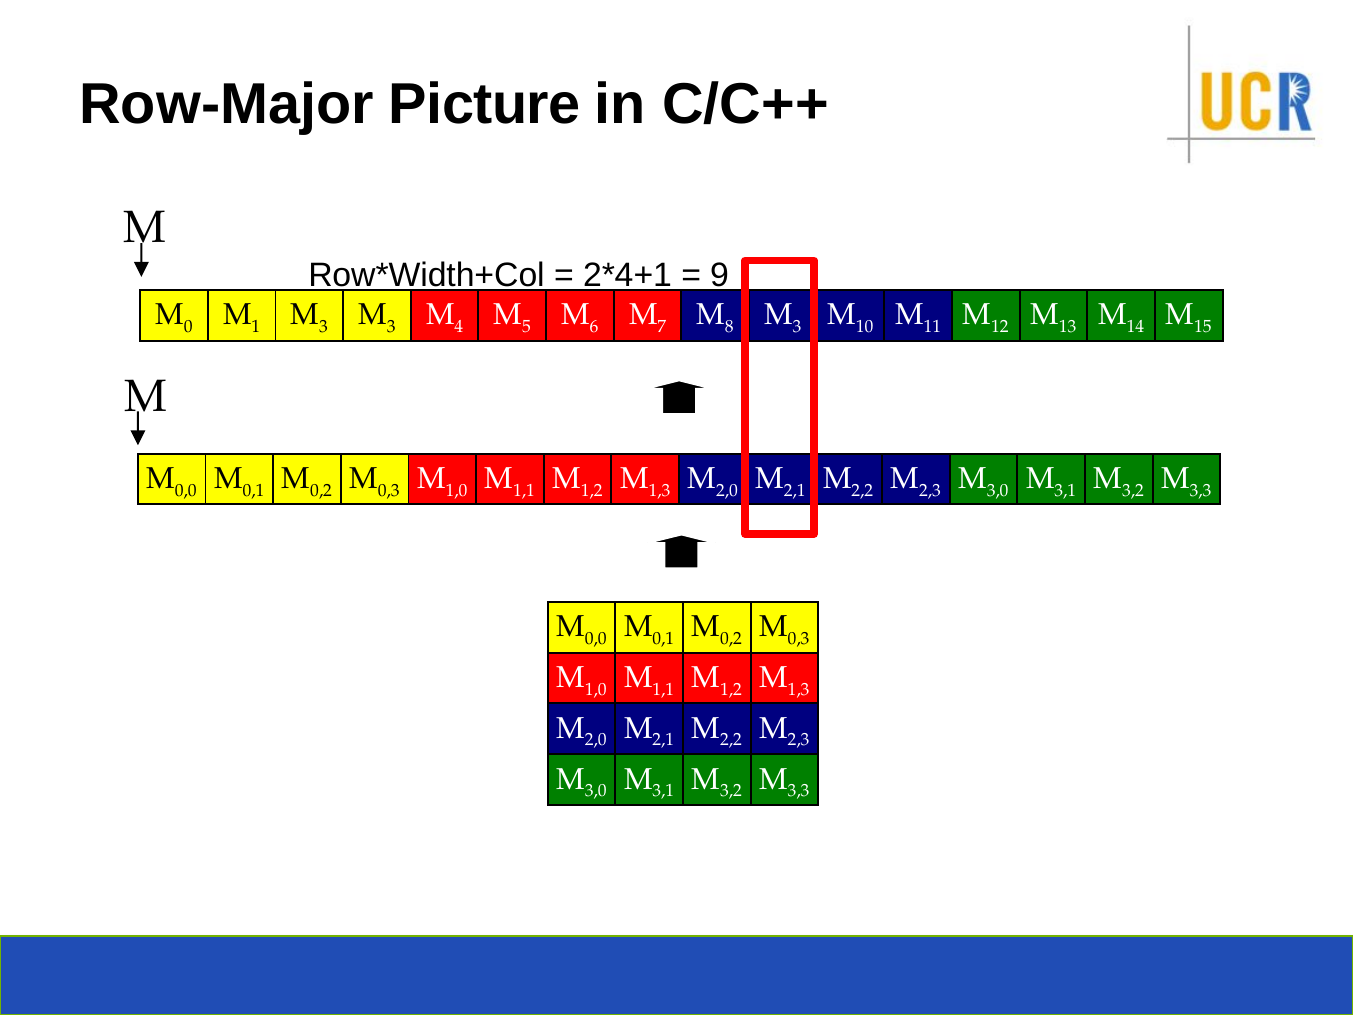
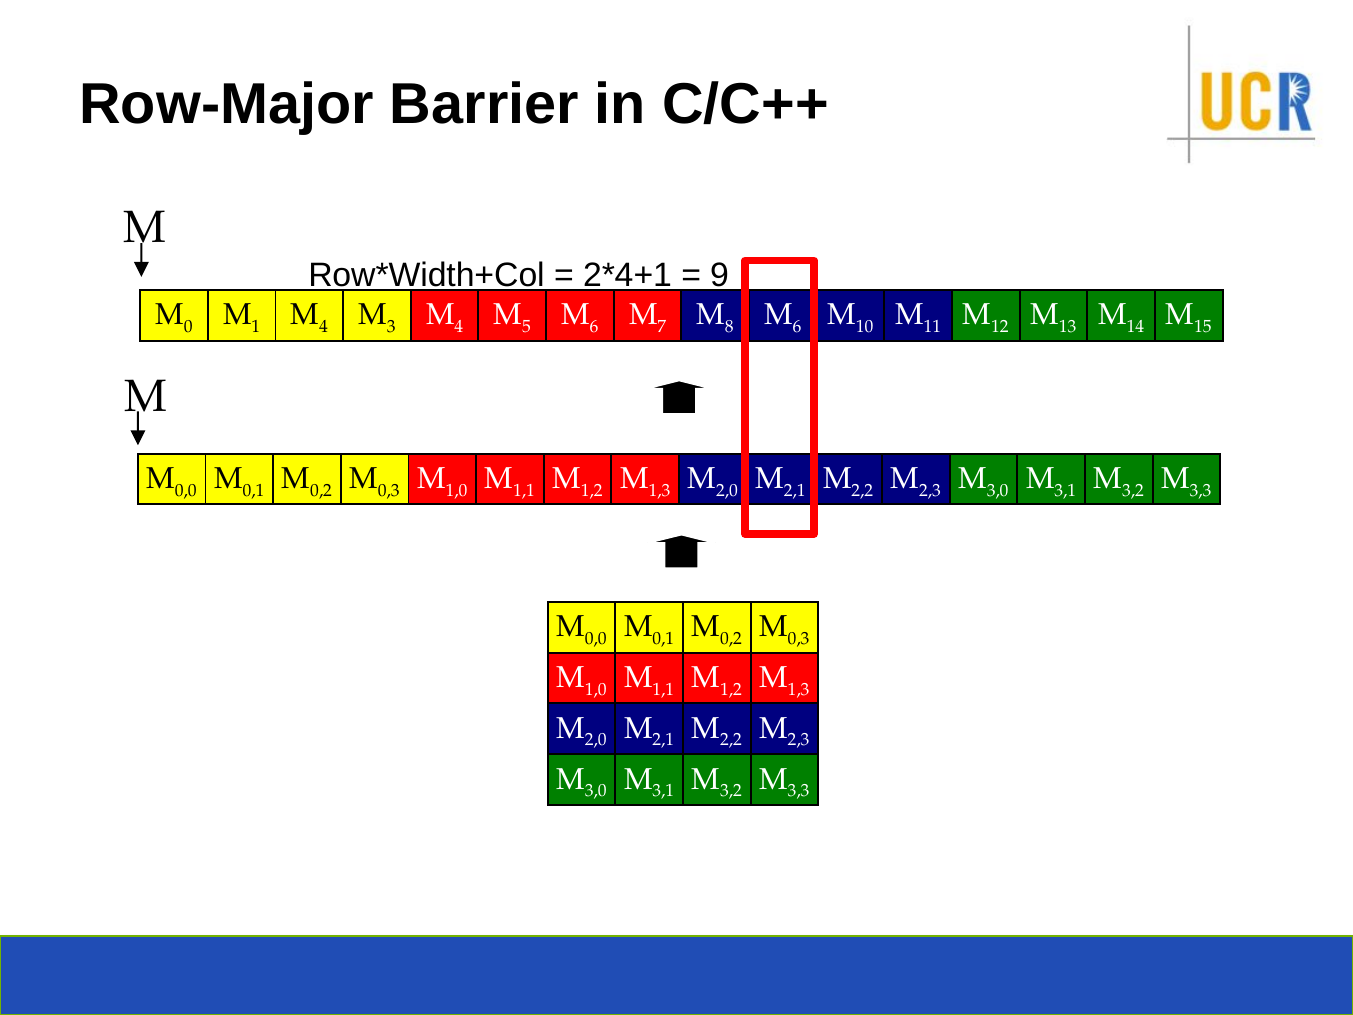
Picture: Picture -> Barrier
3 at (323, 327): 3 -> 4
3 at (797, 327): 3 -> 6
